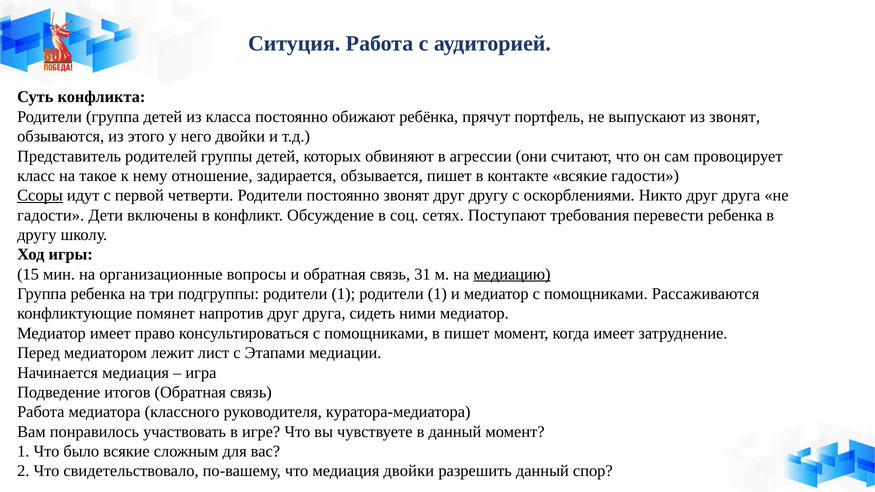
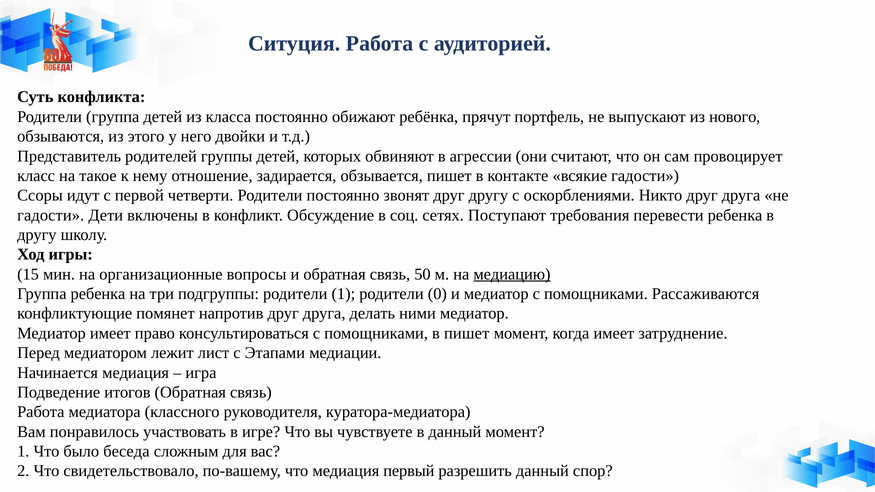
из звонят: звонят -> нового
Ссоры underline: present -> none
31: 31 -> 50
1 родители 1: 1 -> 0
сидеть: сидеть -> делать
было всякие: всякие -> беседа
медиация двойки: двойки -> первый
